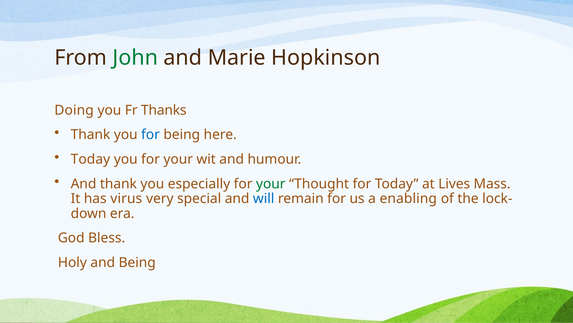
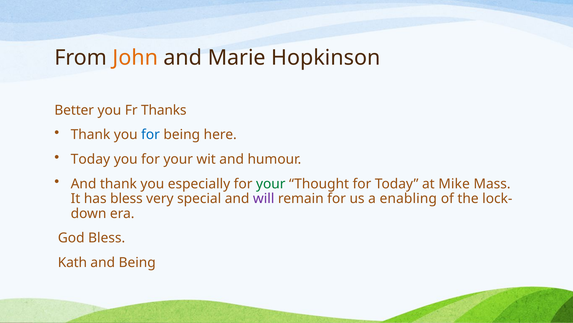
John colour: green -> orange
Doing: Doing -> Better
Lives: Lives -> Mike
has virus: virus -> bless
will colour: blue -> purple
Holy: Holy -> Kath
